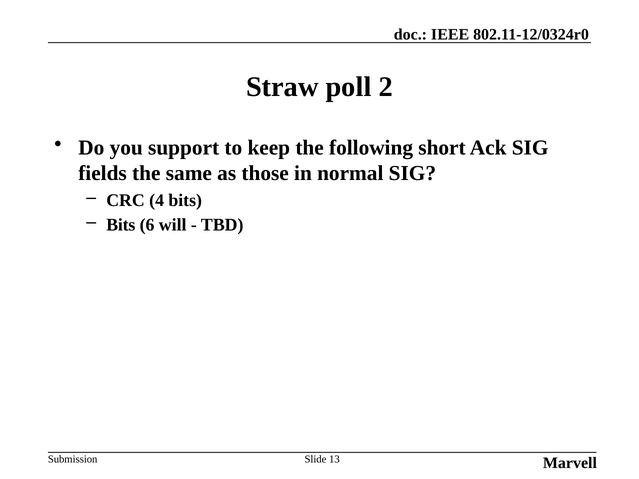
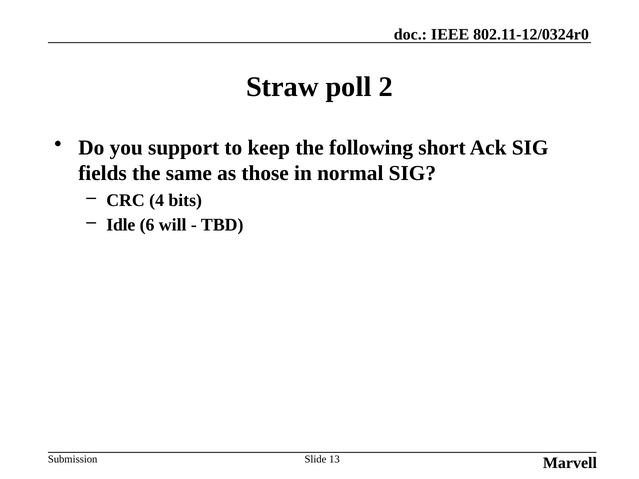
Bits at (121, 225): Bits -> Idle
